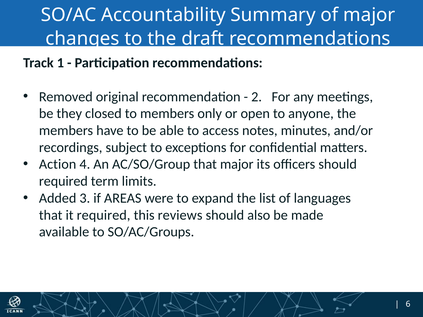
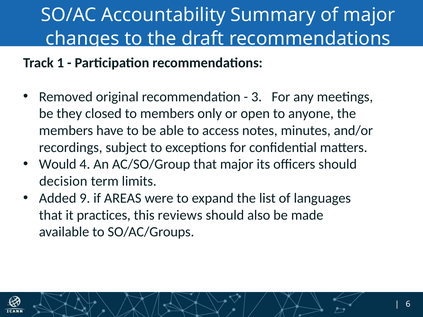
2: 2 -> 3
Action: Action -> Would
required at (63, 181): required -> decision
3: 3 -> 9
it required: required -> practices
